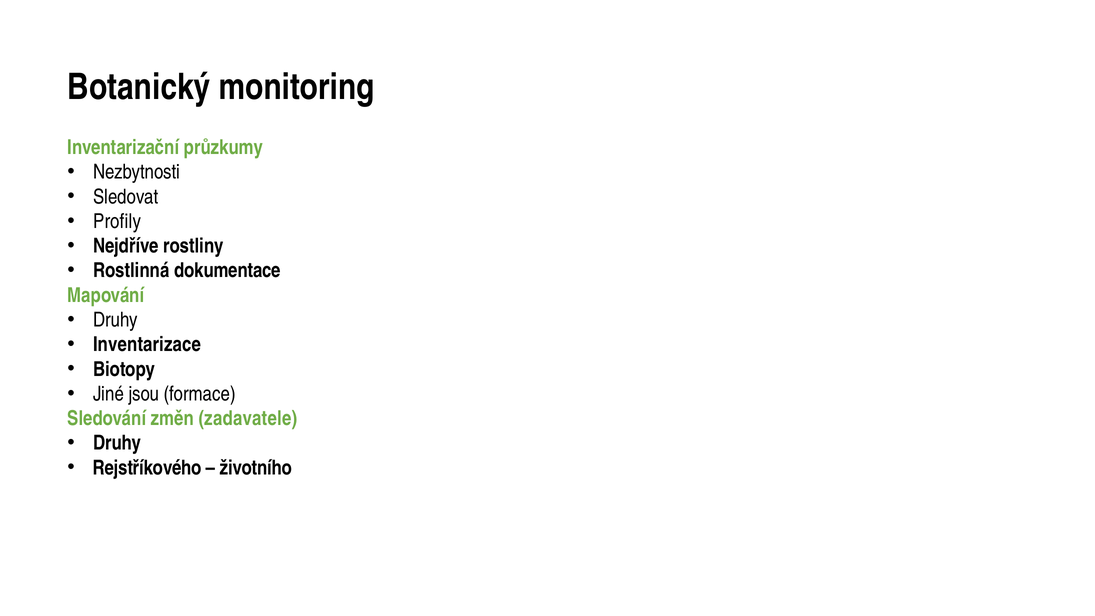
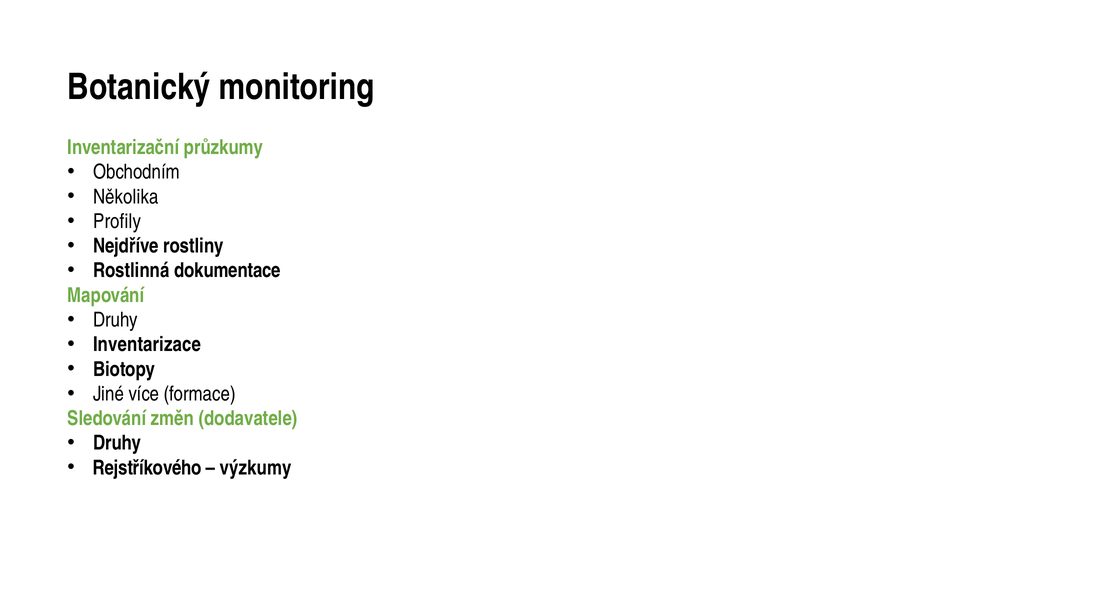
Nezbytnosti: Nezbytnosti -> Obchodním
Sledovat: Sledovat -> Několika
jsou: jsou -> více
zadavatele: zadavatele -> dodavatele
životního: životního -> výzkumy
